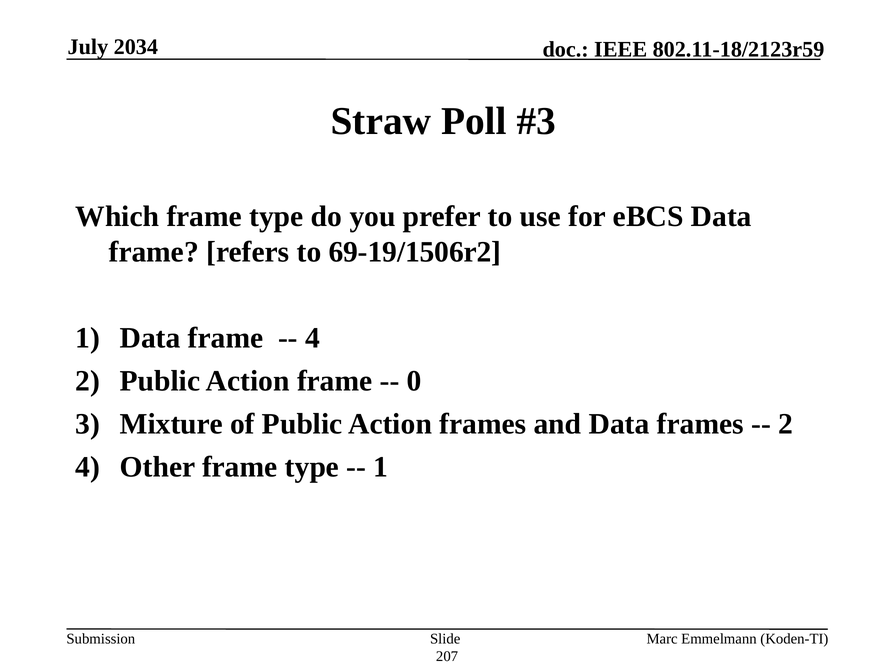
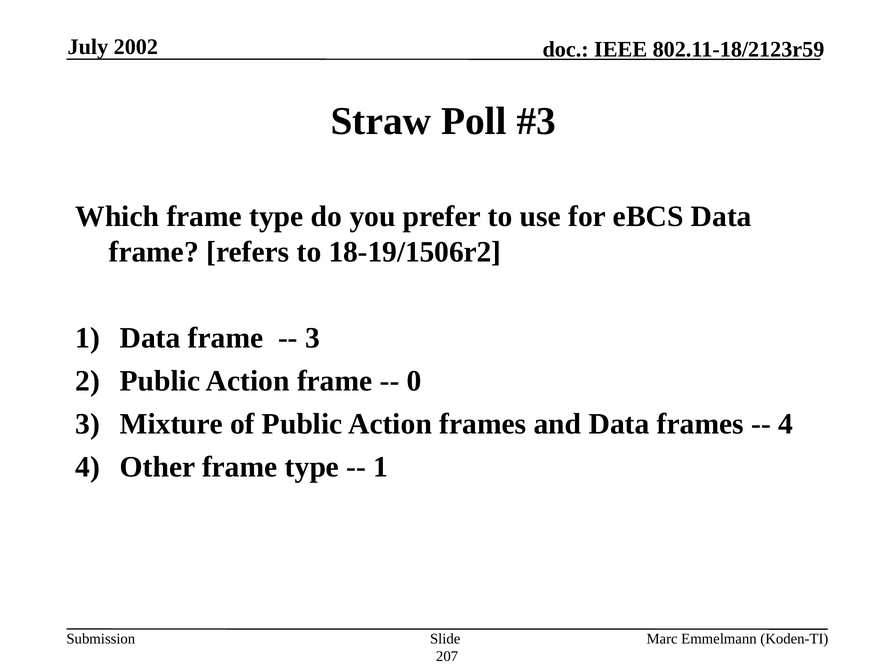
2034: 2034 -> 2002
69-19/1506r2: 69-19/1506r2 -> 18-19/1506r2
4 at (313, 338): 4 -> 3
2 at (786, 423): 2 -> 4
